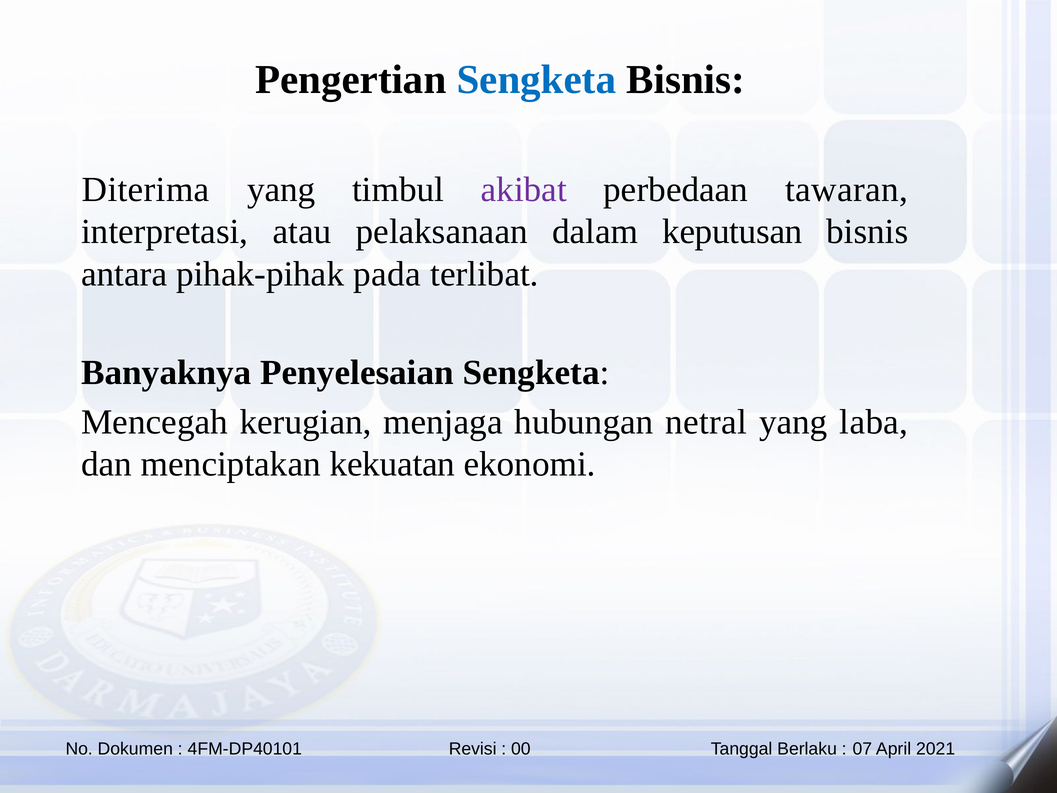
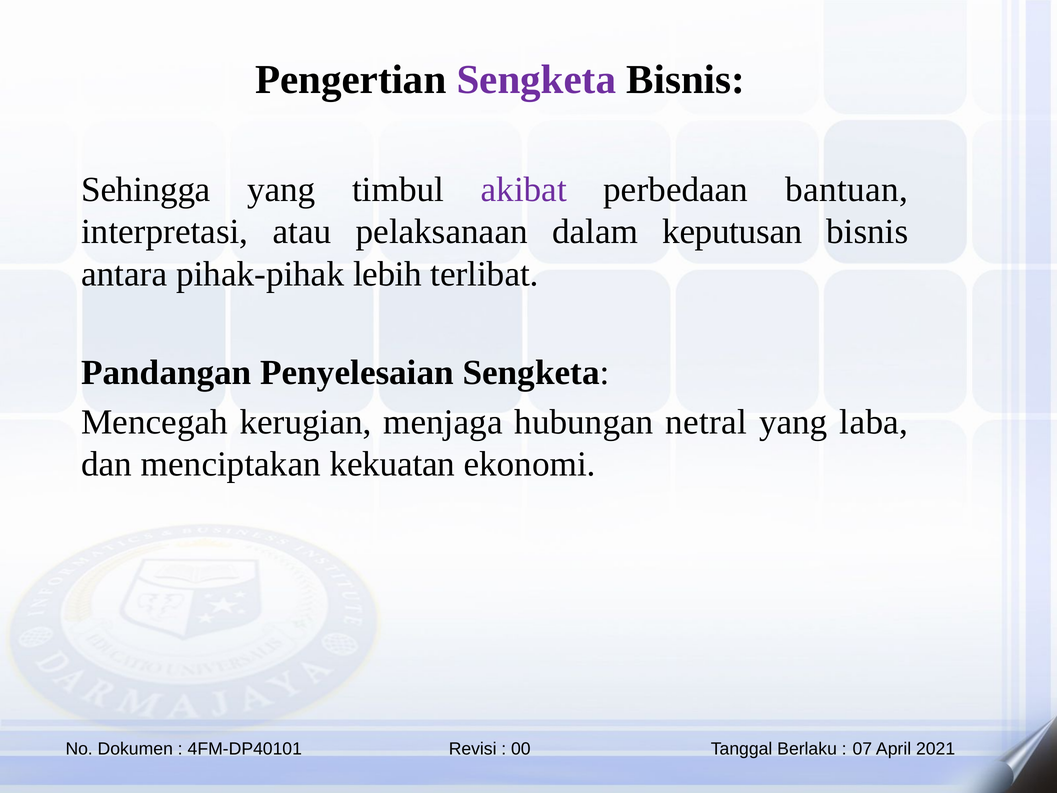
Sengketa at (536, 80) colour: blue -> purple
Diterima: Diterima -> Sehingga
tawaran: tawaran -> bantuan
pada: pada -> lebih
Banyaknya: Banyaknya -> Pandangan
